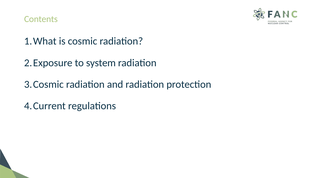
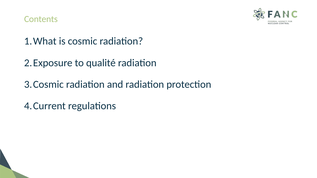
system: system -> qualité
